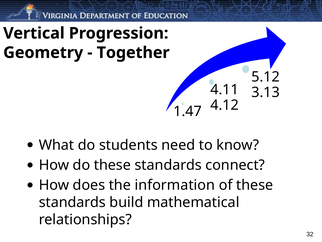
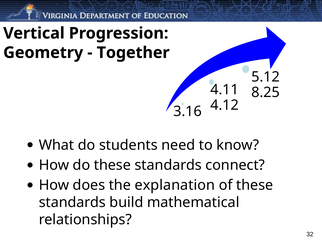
3.13: 3.13 -> 8.25
1.47: 1.47 -> 3.16
information: information -> explanation
